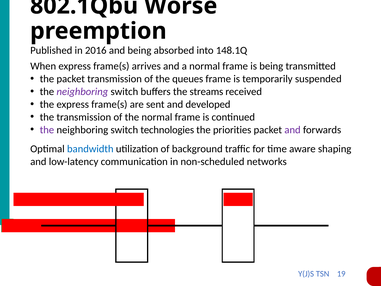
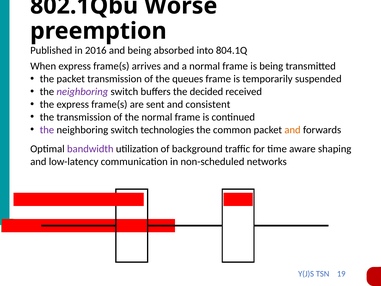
148.1Q: 148.1Q -> 804.1Q
streams: streams -> decided
developed: developed -> consistent
priorities: priorities -> common
and at (293, 130) colour: purple -> orange
bandwidth colour: blue -> purple
